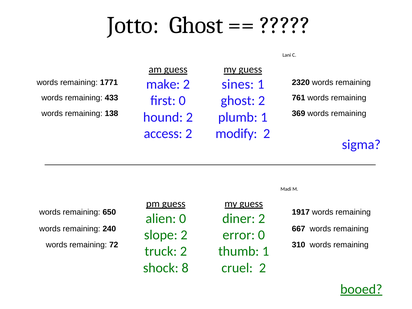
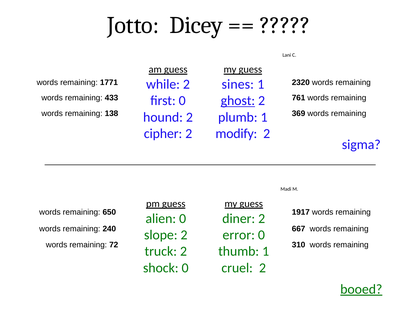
Jotto Ghost: Ghost -> Dicey
make: make -> while
ghost at (238, 101) underline: none -> present
access: access -> cipher
shock 8: 8 -> 0
